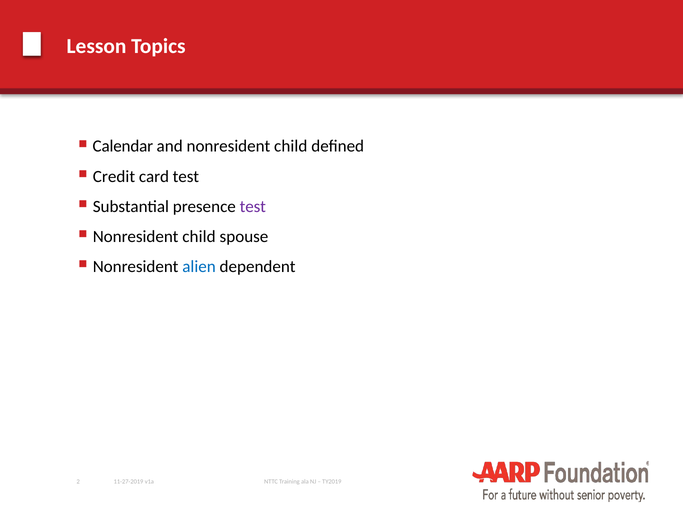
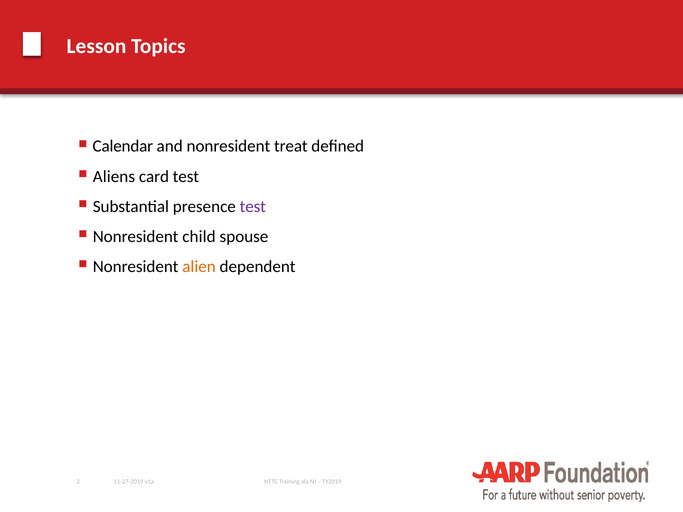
and nonresident child: child -> treat
Credit: Credit -> Aliens
alien colour: blue -> orange
